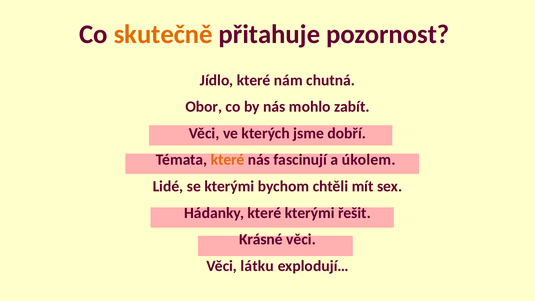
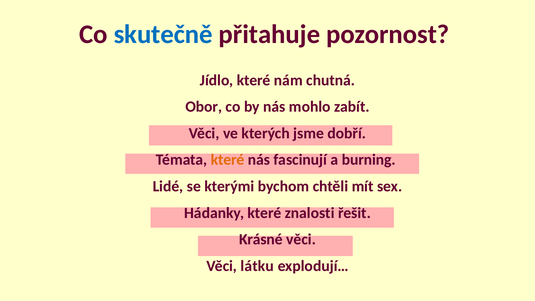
skutečně colour: orange -> blue
úkolem: úkolem -> burning
které kterými: kterými -> znalosti
